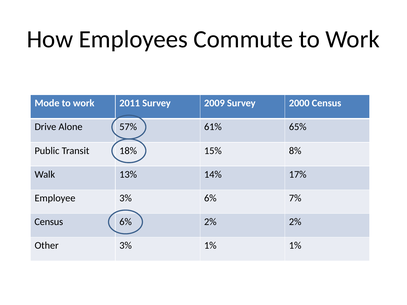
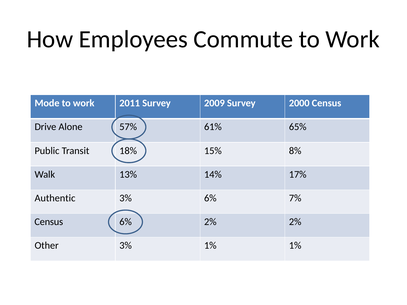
Employee: Employee -> Authentic
